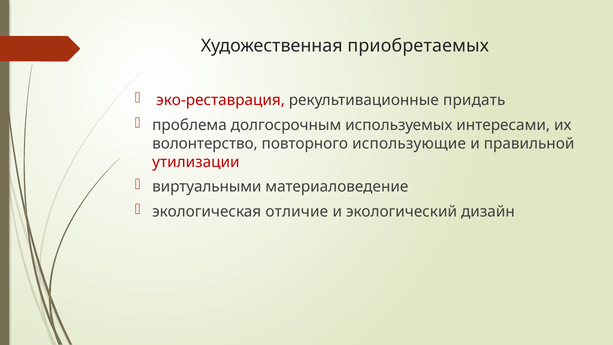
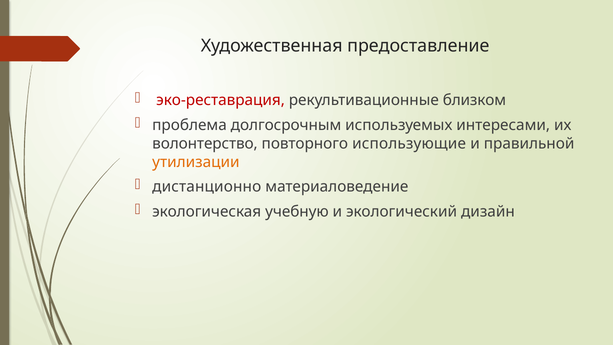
приобретаемых: приобретаемых -> предоставление
придать: придать -> близком
утилизации colour: red -> orange
виртуальными: виртуальными -> дистанционно
отличие: отличие -> учебную
